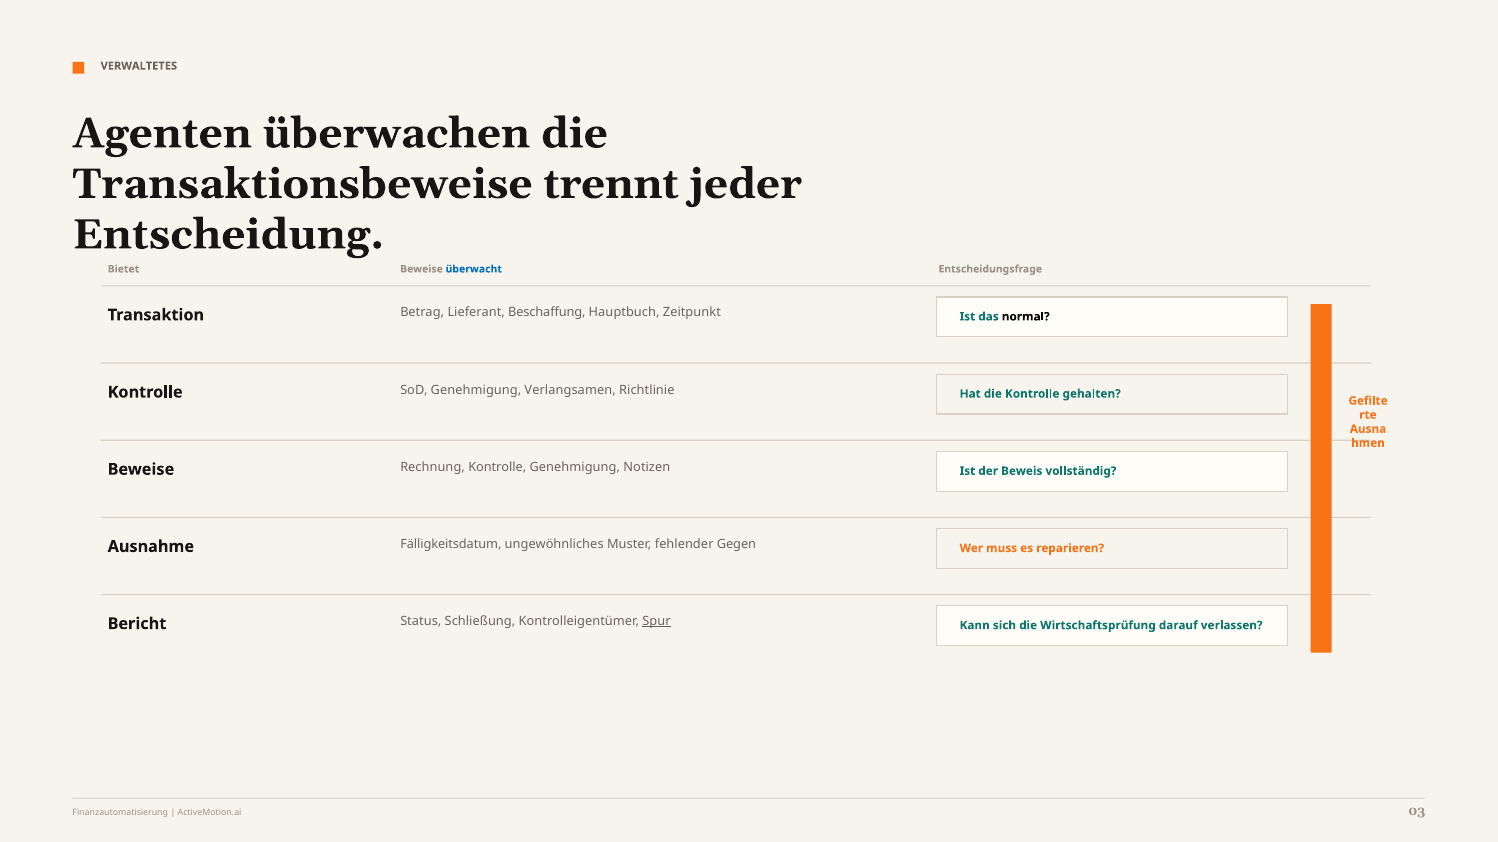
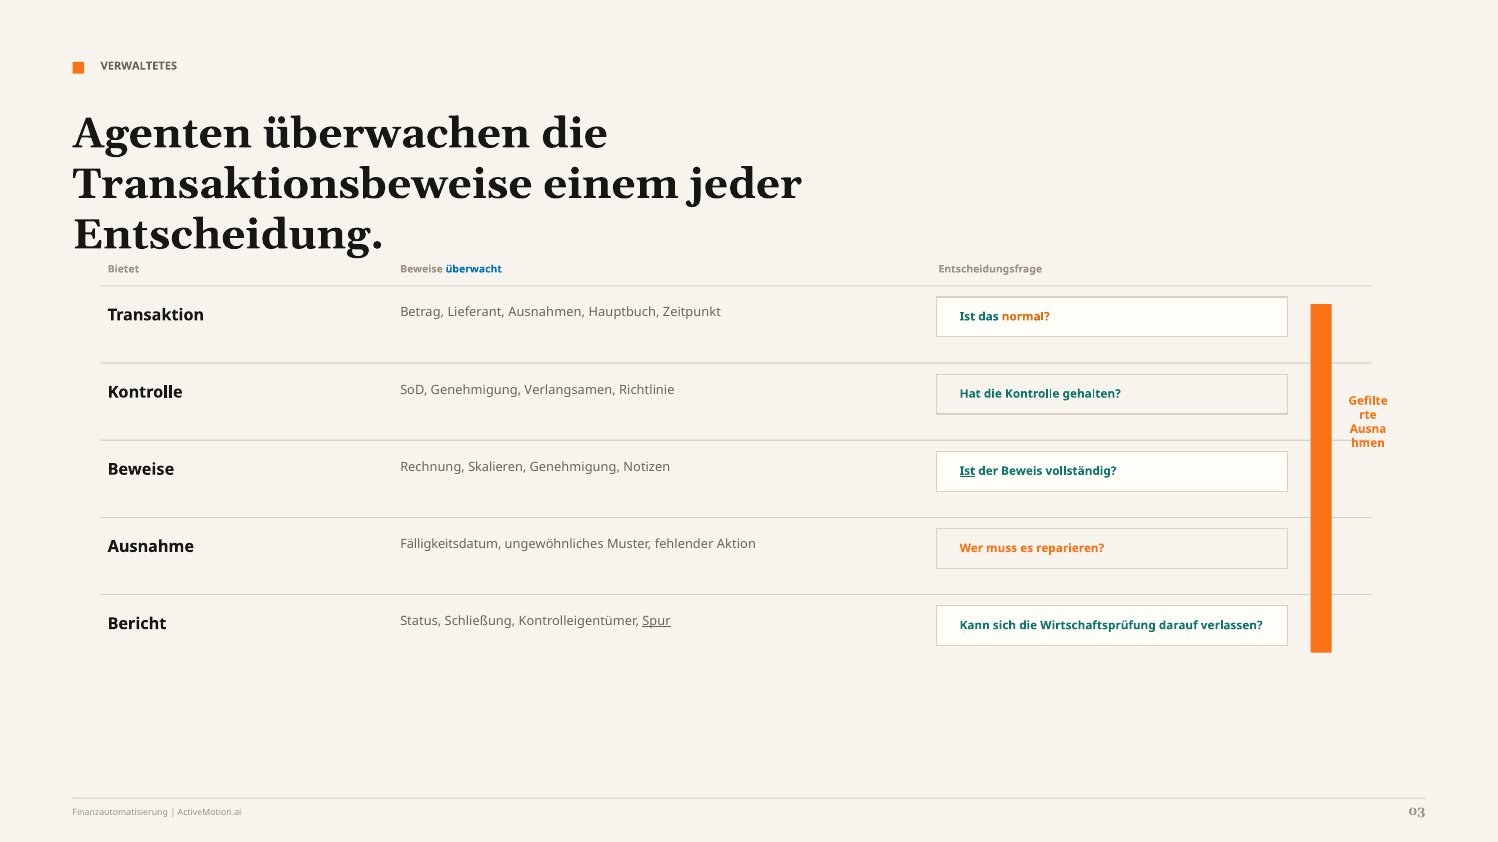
trennt: trennt -> einem
Beschaffung: Beschaffung -> Ausnahmen
normal colour: black -> orange
Rechnung Kontrolle: Kontrolle -> Skalieren
Ist at (967, 471) underline: none -> present
Gegen: Gegen -> Aktion
